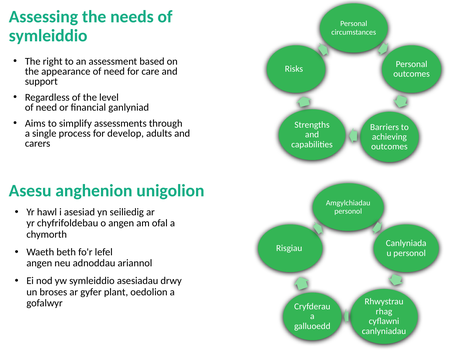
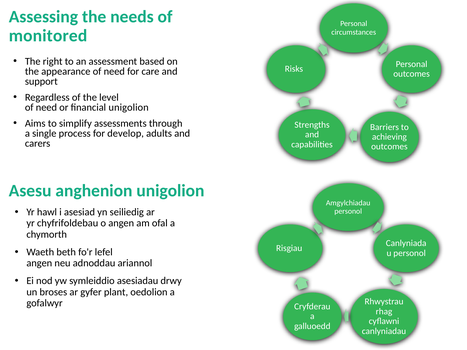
symleiddio at (48, 36): symleiddio -> monitored
financial ganlyniad: ganlyniad -> unigolion
